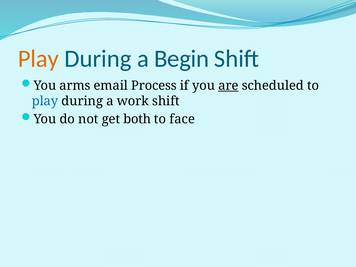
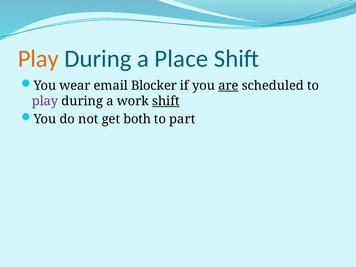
Begin: Begin -> Place
arms: arms -> wear
Process: Process -> Blocker
play at (45, 101) colour: blue -> purple
shift at (166, 101) underline: none -> present
face: face -> part
